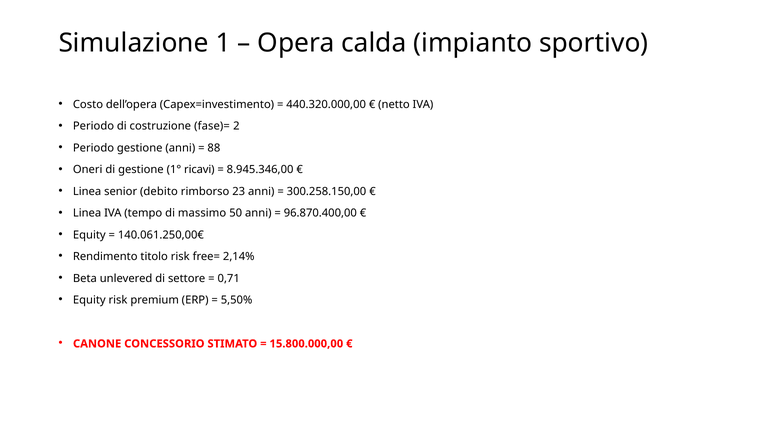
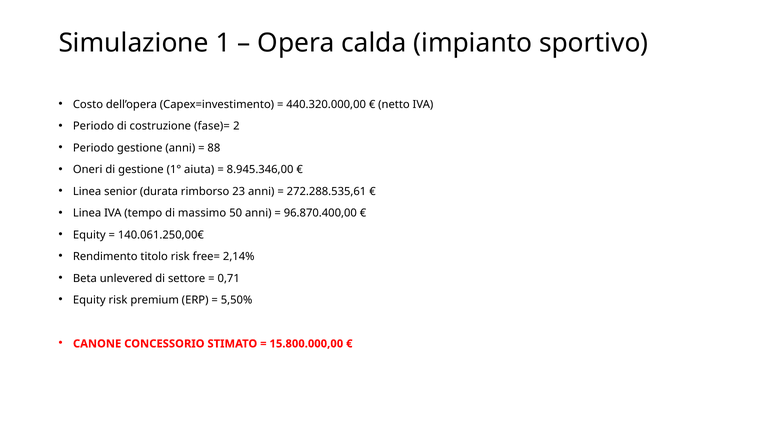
ricavi: ricavi -> aiuta
debito: debito -> durata
300.258.150,00: 300.258.150,00 -> 272.288.535,61
